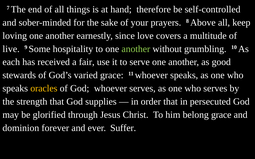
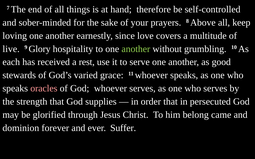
Some: Some -> Glory
fair: fair -> rest
oracles colour: yellow -> pink
belong grace: grace -> came
